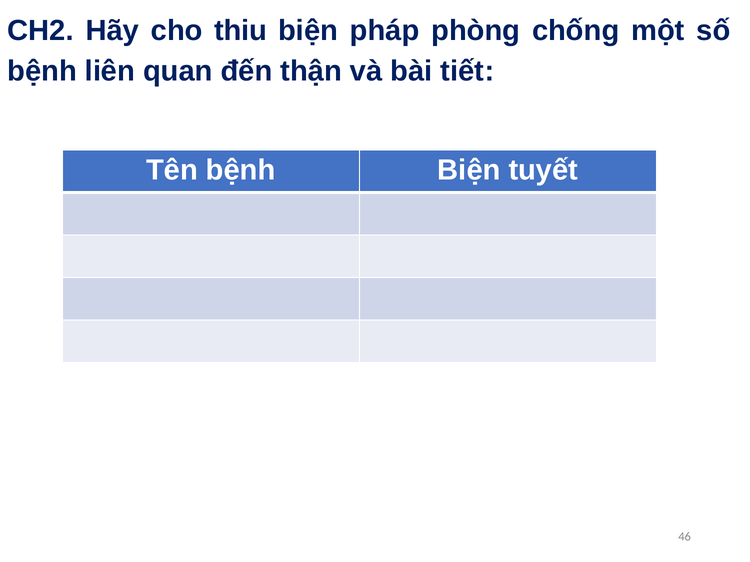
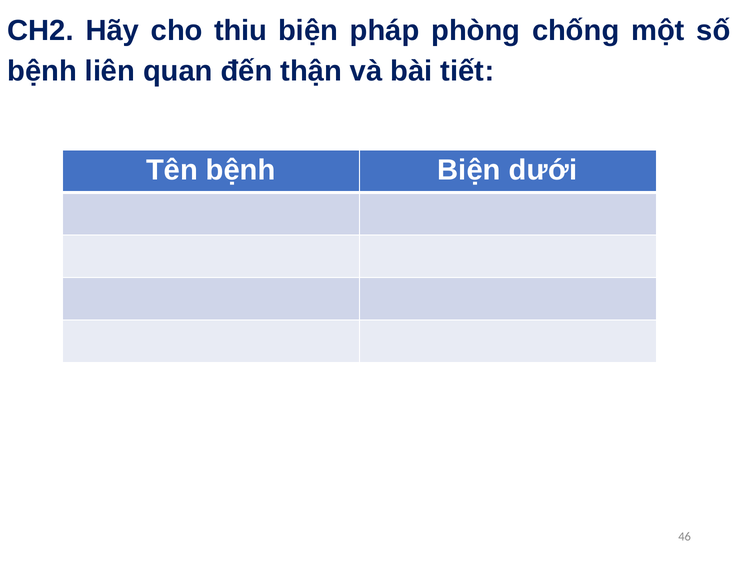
tuyết: tuyết -> dưới
